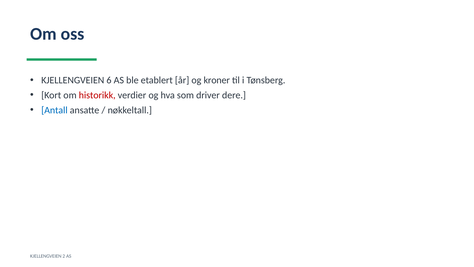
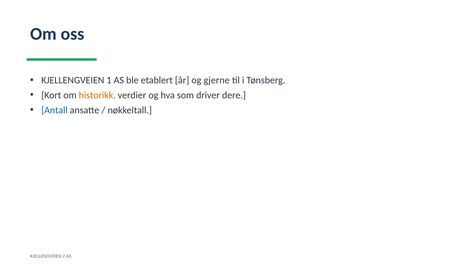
6: 6 -> 1
kroner: kroner -> gjerne
historikk colour: red -> orange
